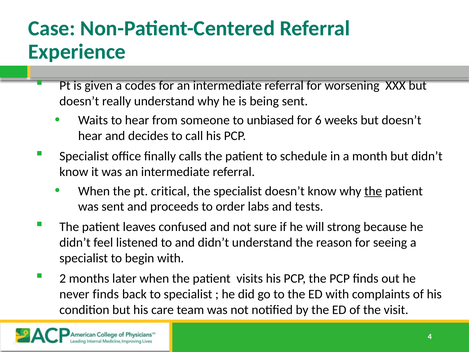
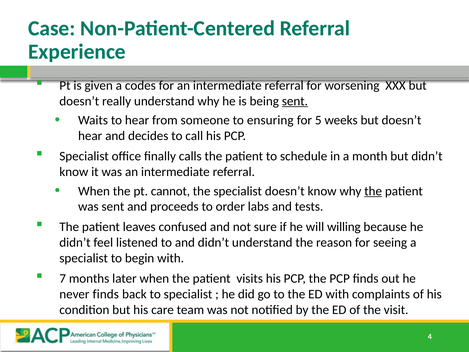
sent at (295, 101) underline: none -> present
unbiased: unbiased -> ensuring
6: 6 -> 5
critical: critical -> cannot
strong: strong -> willing
2: 2 -> 7
